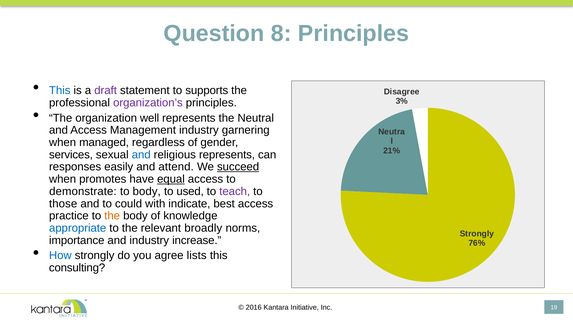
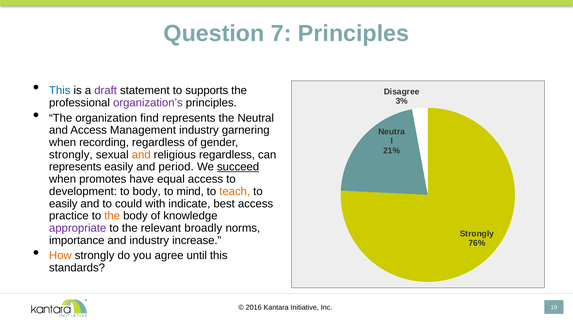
8: 8 -> 7
well: well -> find
managed: managed -> recording
services at (71, 155): services -> strongly
and at (141, 155) colour: blue -> orange
religious represents: represents -> regardless
responses at (75, 167): responses -> represents
attend: attend -> period
equal underline: present -> none
demonstrate: demonstrate -> development
used: used -> mind
teach colour: purple -> orange
those at (63, 204): those -> easily
appropriate colour: blue -> purple
How colour: blue -> orange
lists: lists -> until
consulting: consulting -> standards
